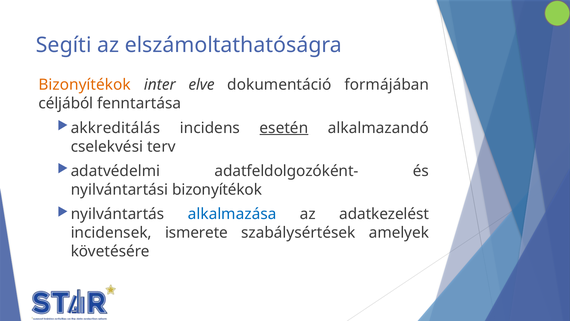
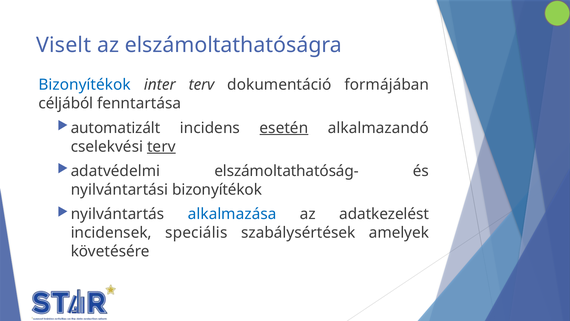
Segíti: Segíti -> Viselt
Bizonyítékok at (85, 85) colour: orange -> blue
inter elve: elve -> terv
akkreditálás: akkreditálás -> automatizált
terv at (161, 146) underline: none -> present
adatfeldolgozóként-: adatfeldolgozóként- -> elszámoltathatóság-
ismerete: ismerete -> speciális
